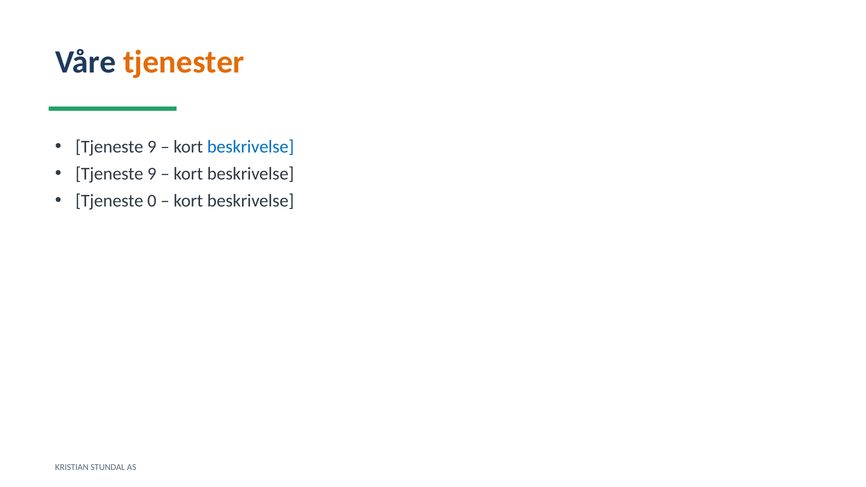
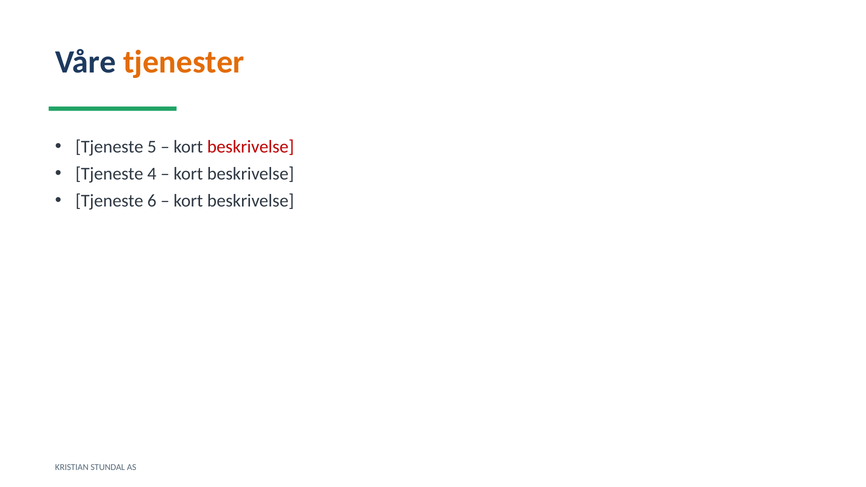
9 at (152, 147): 9 -> 5
beskrivelse at (251, 147) colour: blue -> red
9 at (152, 174): 9 -> 4
0: 0 -> 6
